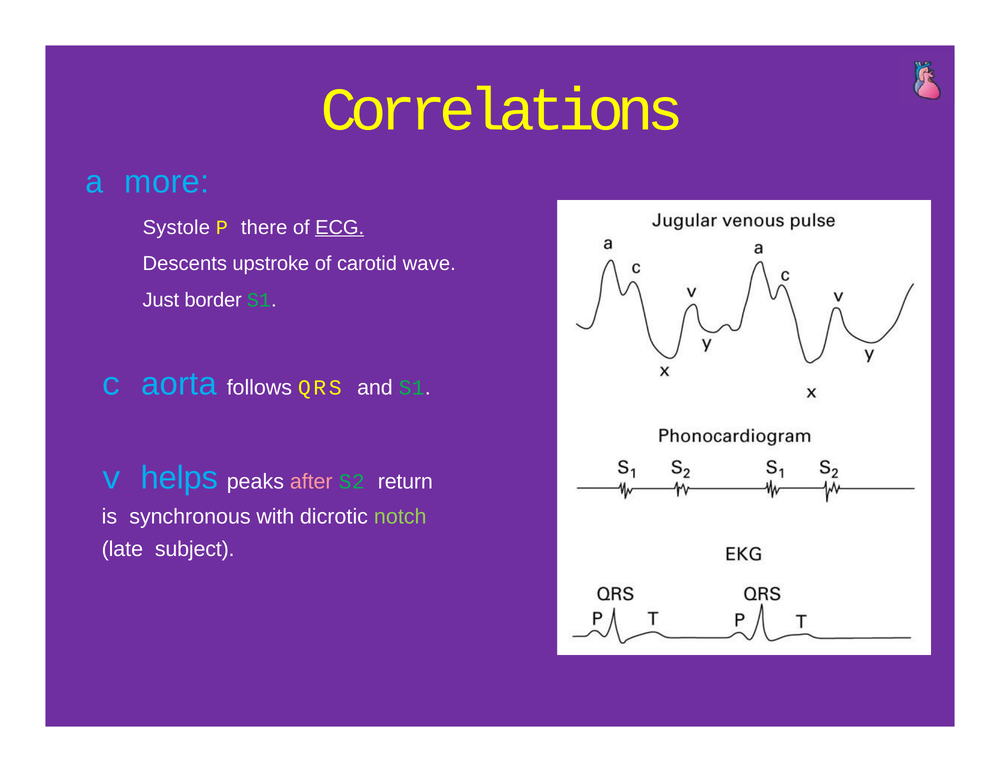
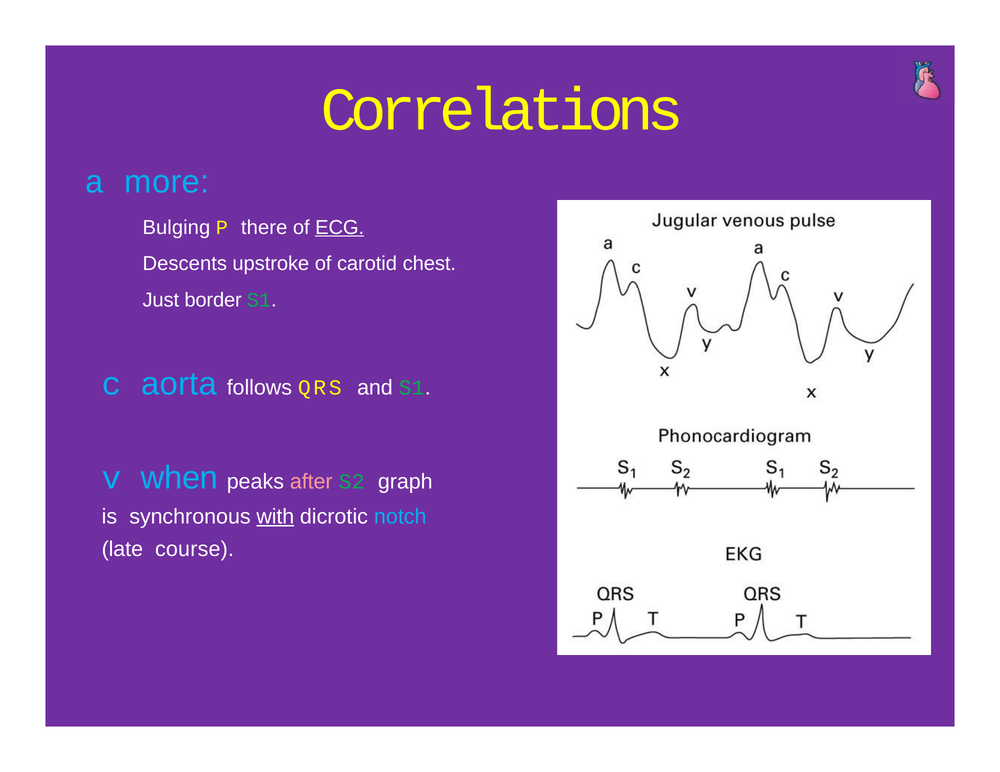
Systole: Systole -> Bulging
wave: wave -> chest
helps: helps -> when
return: return -> graph
with underline: none -> present
notch colour: light green -> light blue
subject: subject -> course
